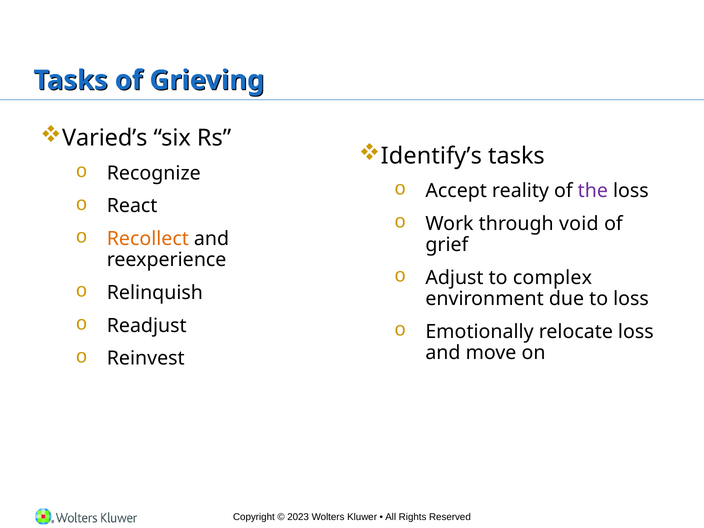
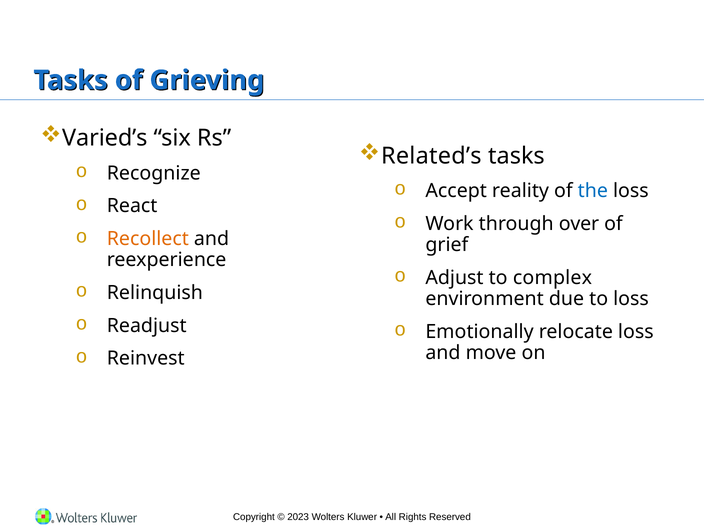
Identify’s: Identify’s -> Related’s
the colour: purple -> blue
void: void -> over
